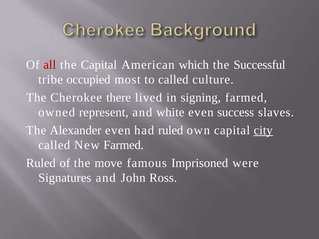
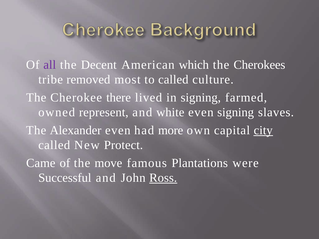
all colour: red -> purple
the Capital: Capital -> Decent
Successful: Successful -> Cherokees
occupied: occupied -> removed
even success: success -> signing
had ruled: ruled -> more
New Farmed: Farmed -> Protect
Ruled at (41, 163): Ruled -> Came
Imprisoned: Imprisoned -> Plantations
Signatures: Signatures -> Successful
Ross underline: none -> present
